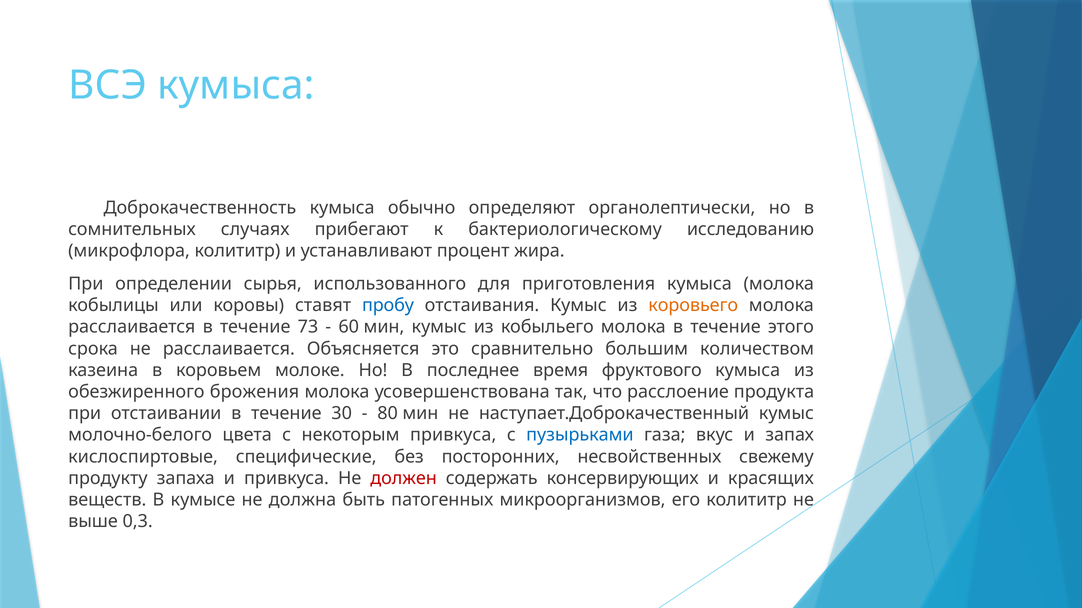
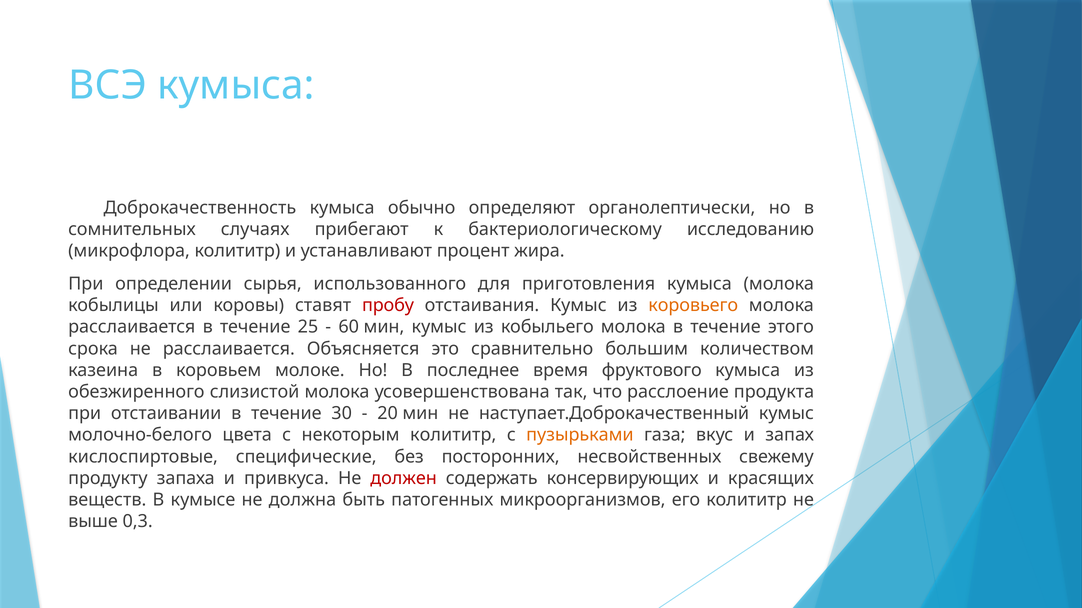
пробу colour: blue -> red
73: 73 -> 25
брожения: брожения -> слизистой
80: 80 -> 20
некоторым привкуса: привкуса -> колититр
пузырьками colour: blue -> orange
